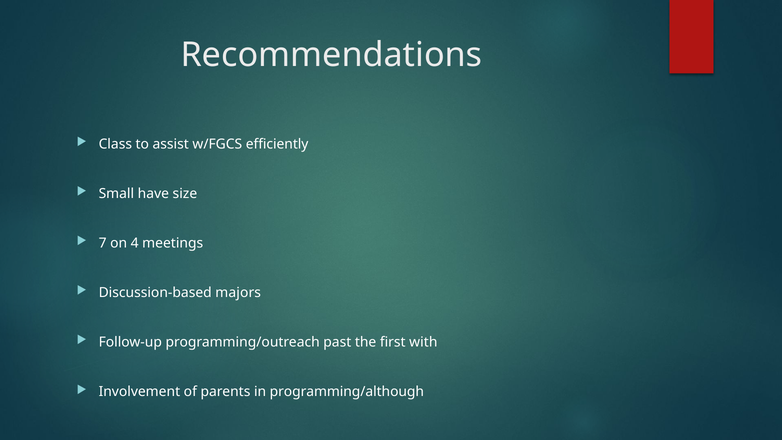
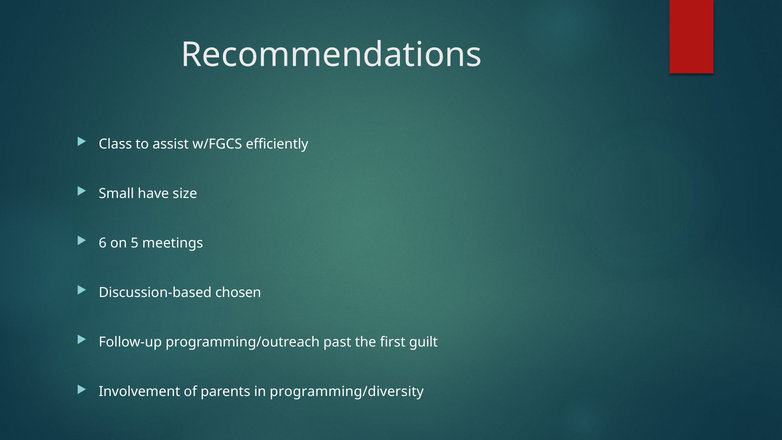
7: 7 -> 6
4: 4 -> 5
majors: majors -> chosen
with: with -> guilt
programming/although: programming/although -> programming/diversity
